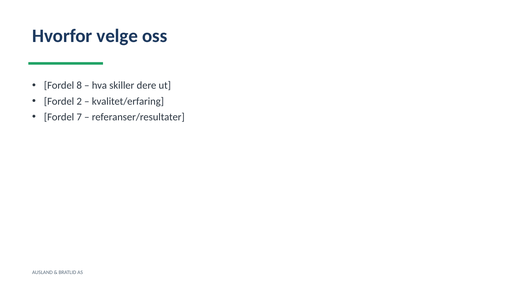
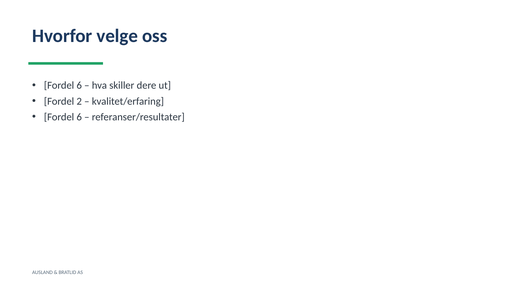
8 at (79, 86): 8 -> 6
7 at (79, 117): 7 -> 6
